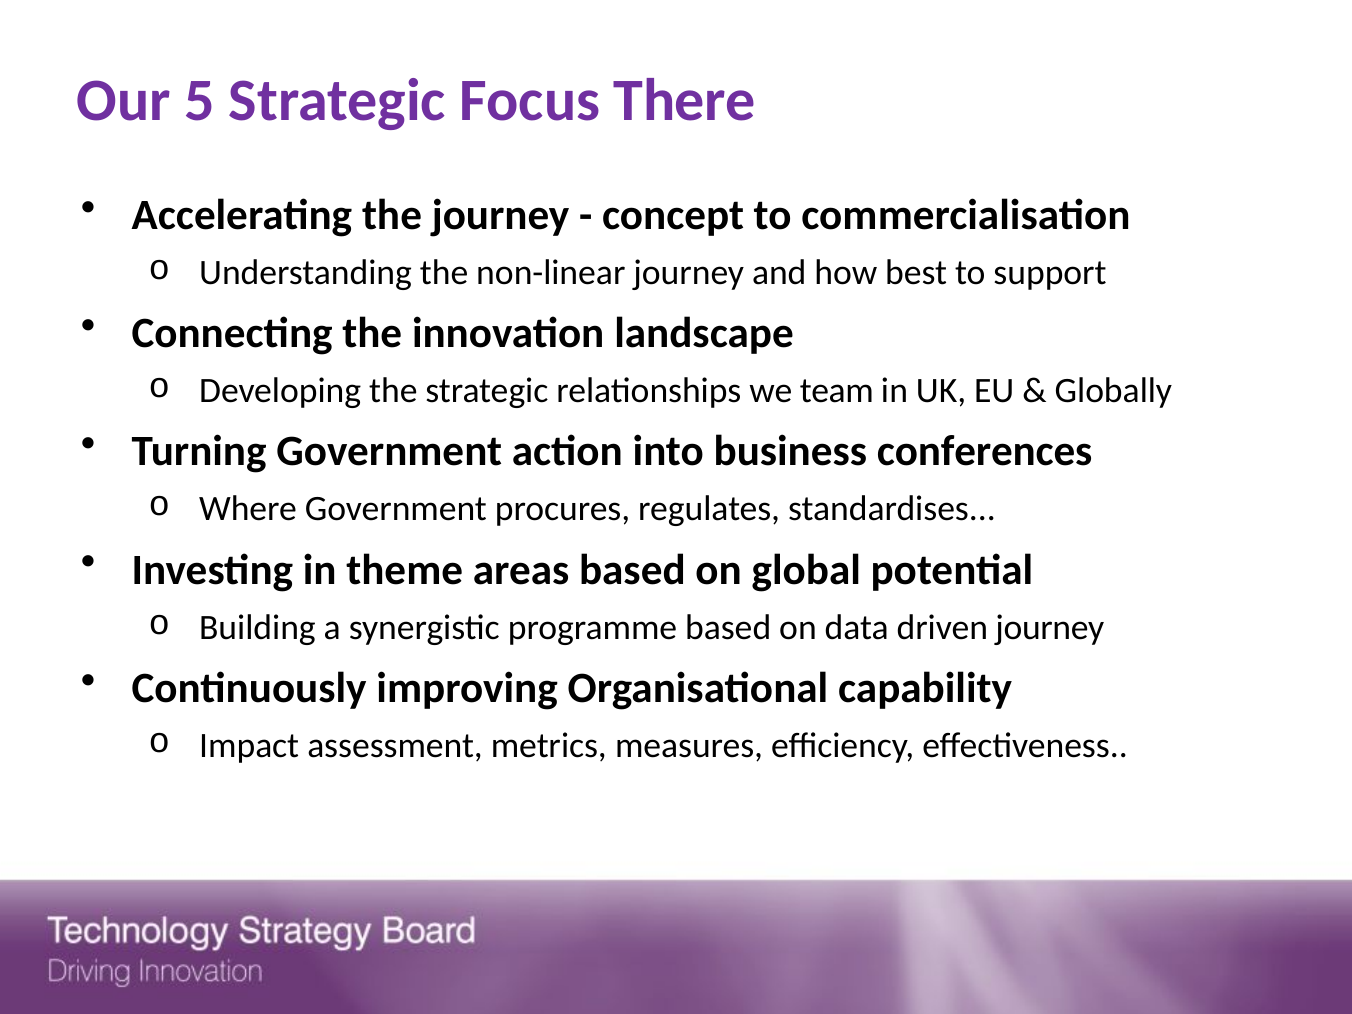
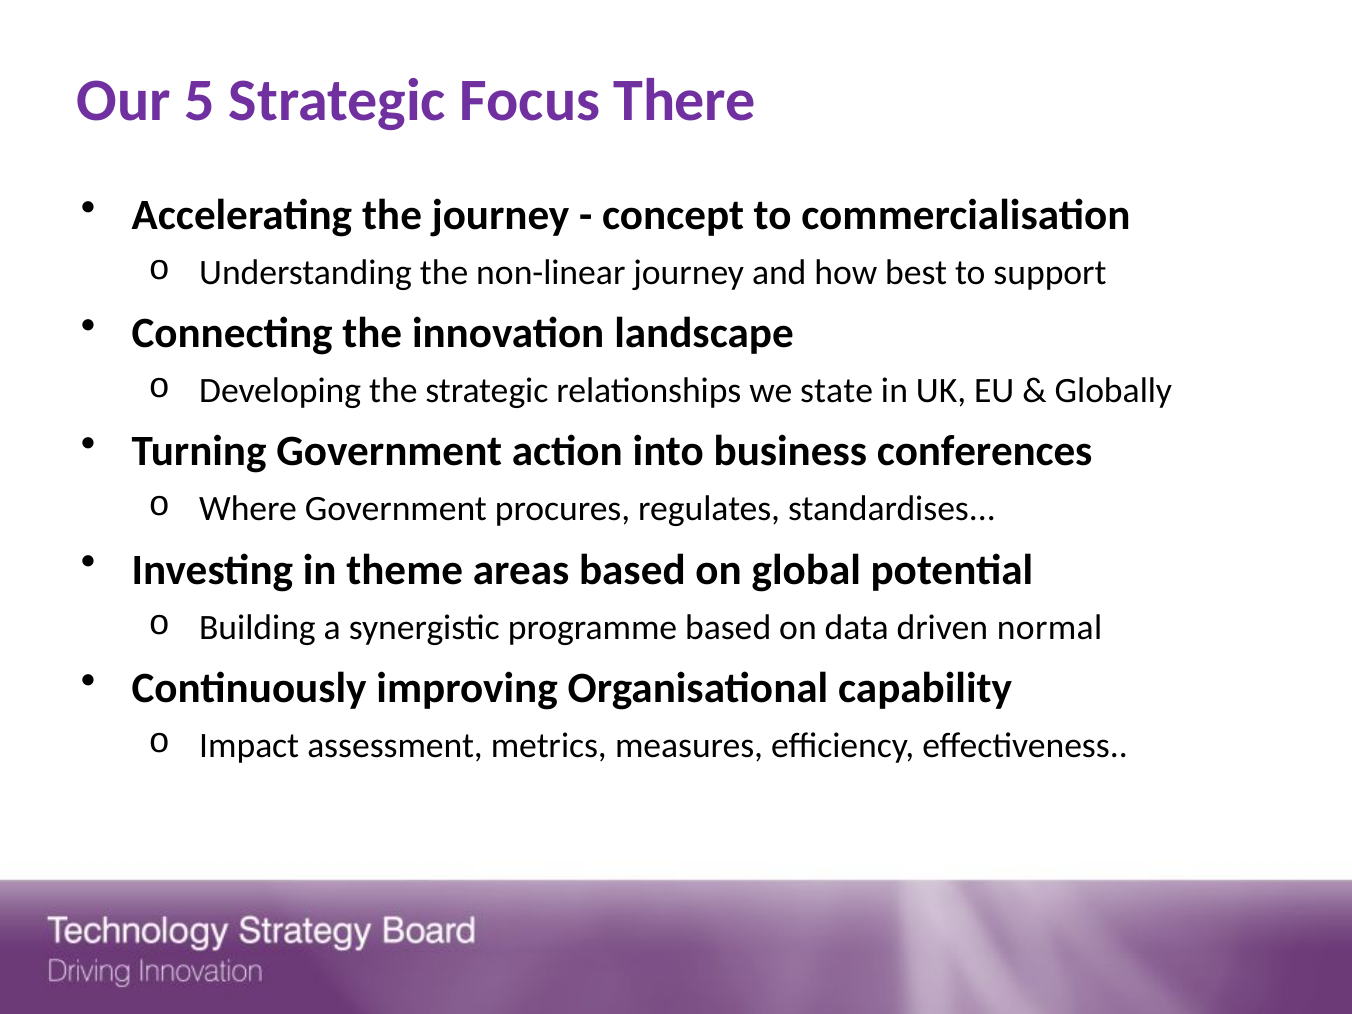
team: team -> state
driven journey: journey -> normal
